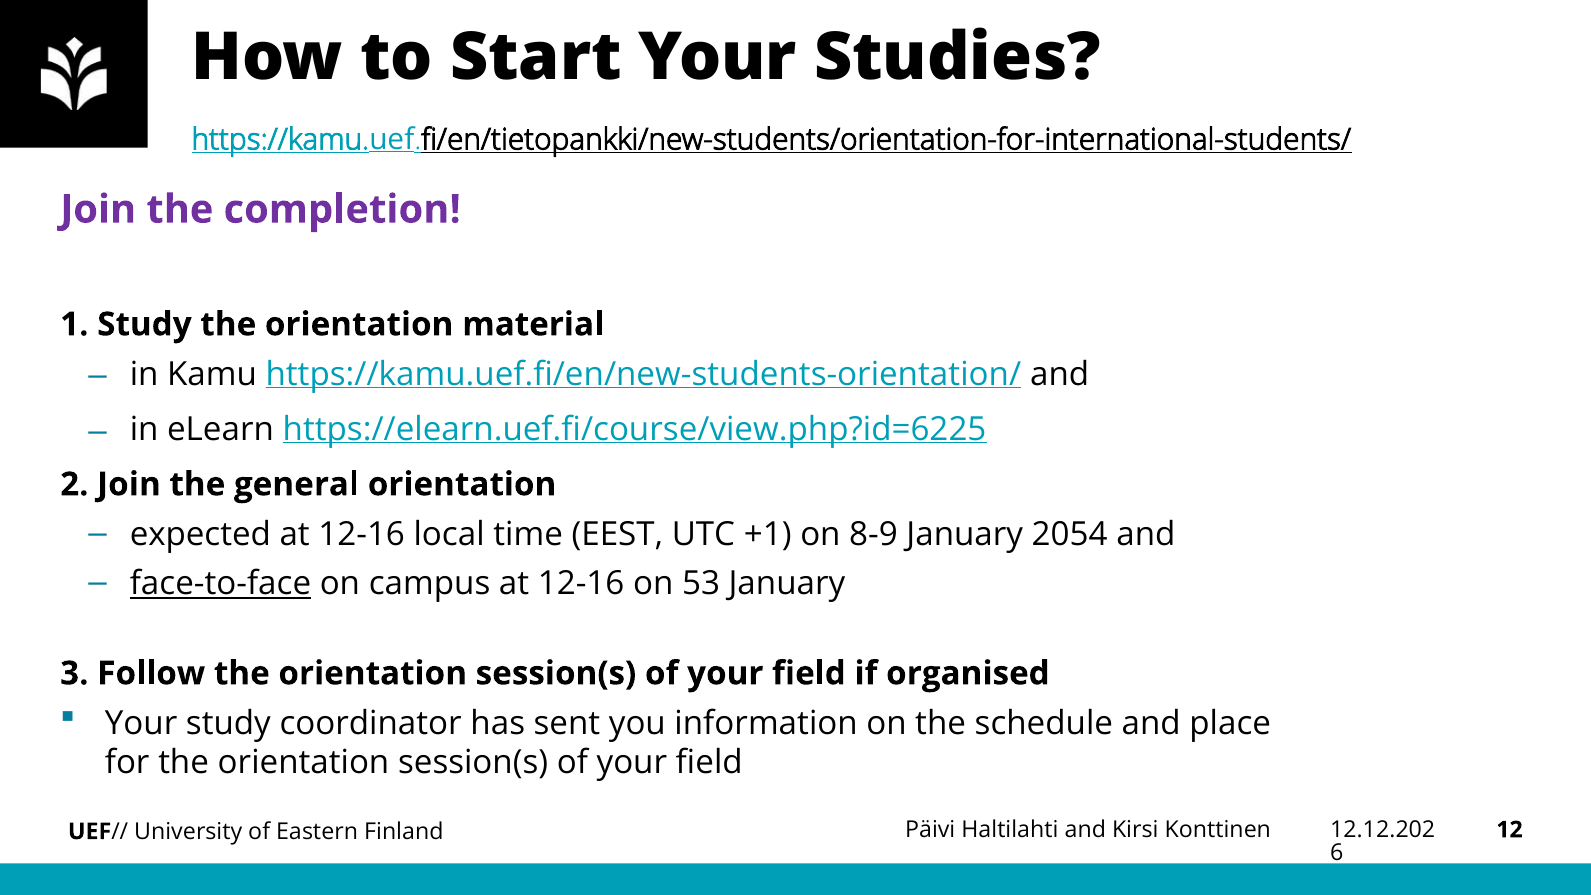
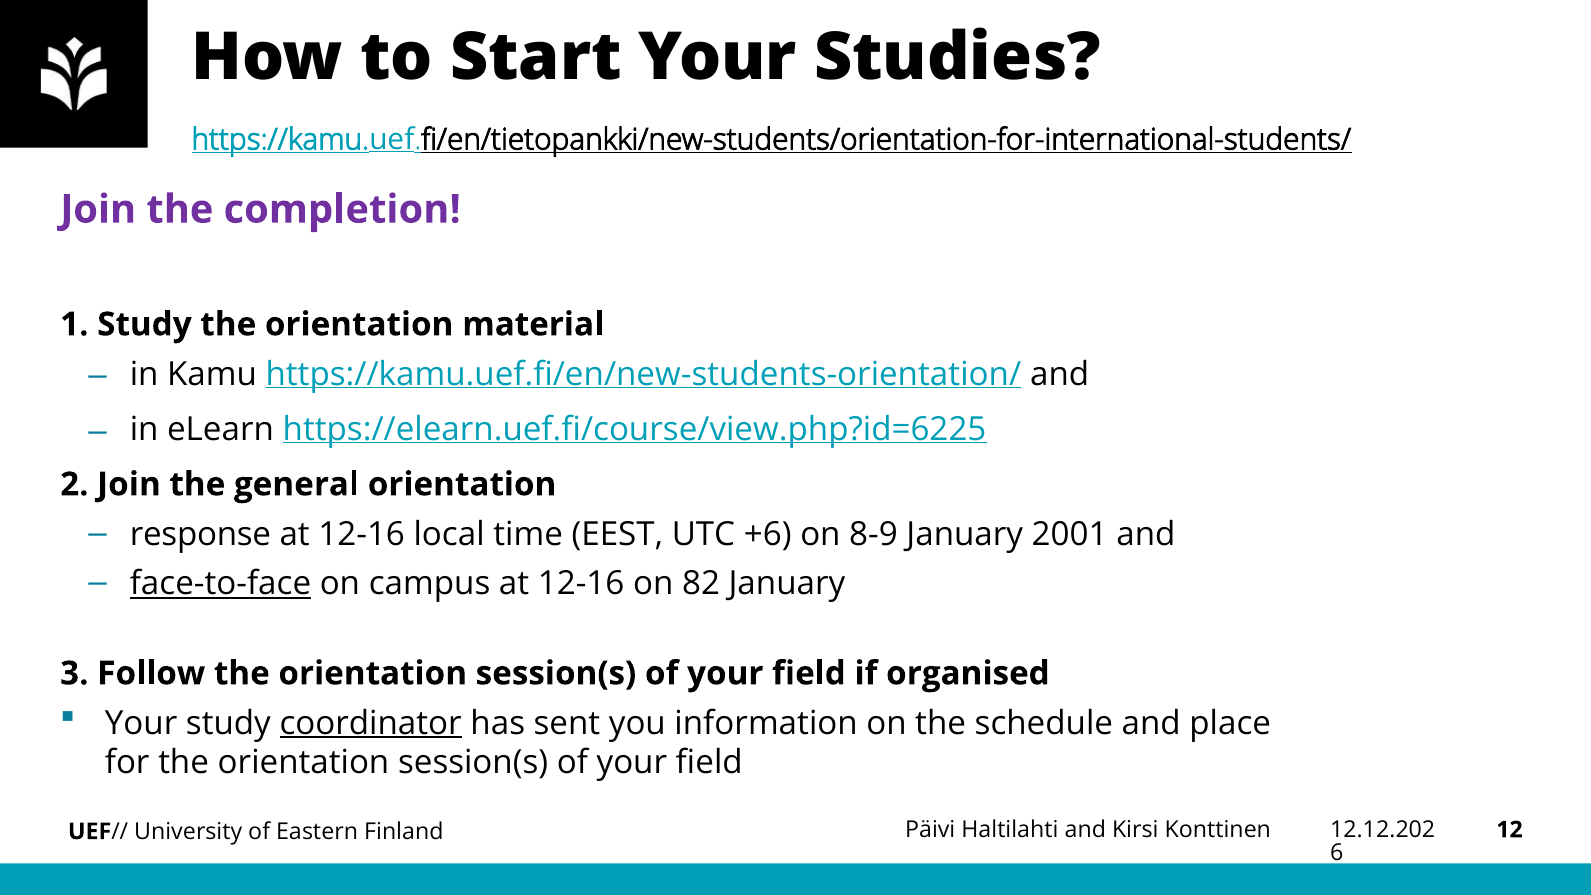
expected: expected -> response
+1: +1 -> +6
2054: 2054 -> 2001
53: 53 -> 82
coordinator underline: none -> present
